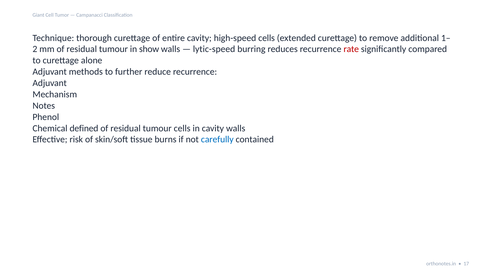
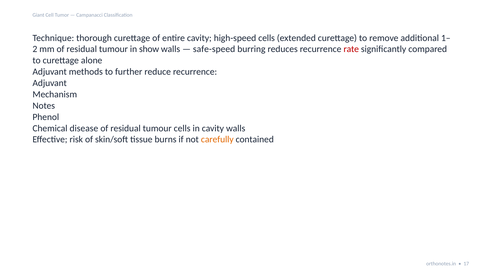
lytic-speed: lytic-speed -> safe-speed
defined: defined -> disease
carefully colour: blue -> orange
